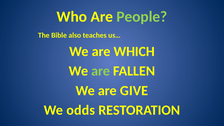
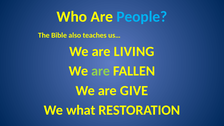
People colour: light green -> light blue
WHICH: WHICH -> LIVING
odds: odds -> what
